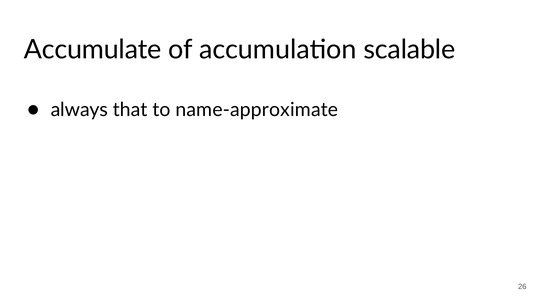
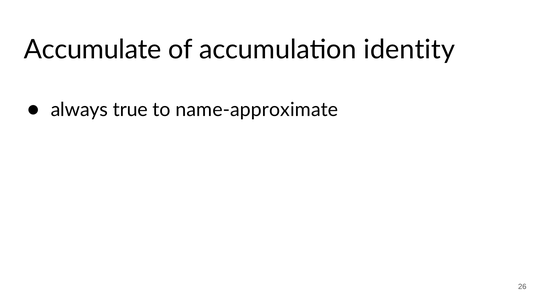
scalable: scalable -> identity
that: that -> true
